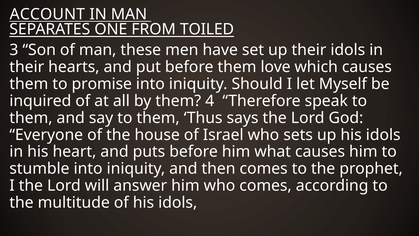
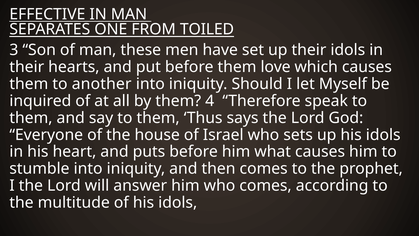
ACCOUNT: ACCOUNT -> EFFECTIVE
promise: promise -> another
